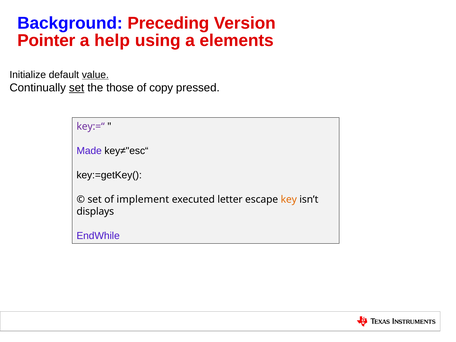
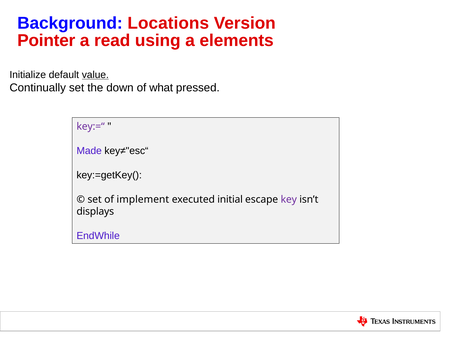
Preceding: Preceding -> Locations
help: help -> read
set at (77, 88) underline: present -> none
those: those -> down
copy: copy -> what
letter: letter -> initial
key colour: orange -> purple
